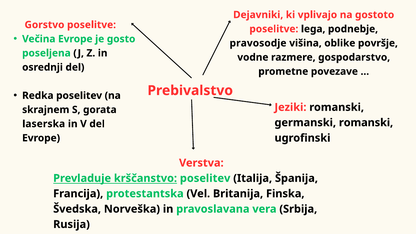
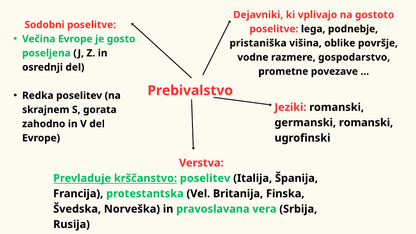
Gorstvo: Gorstvo -> Sodobni
pravosodje: pravosodje -> pristaniška
laserska: laserska -> zahodno
